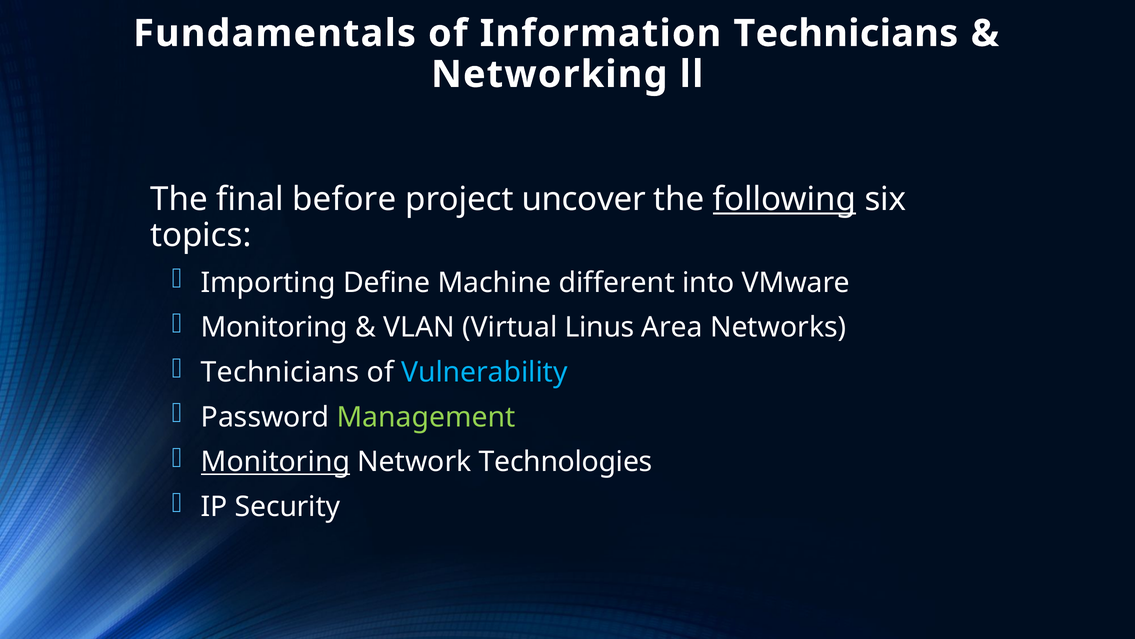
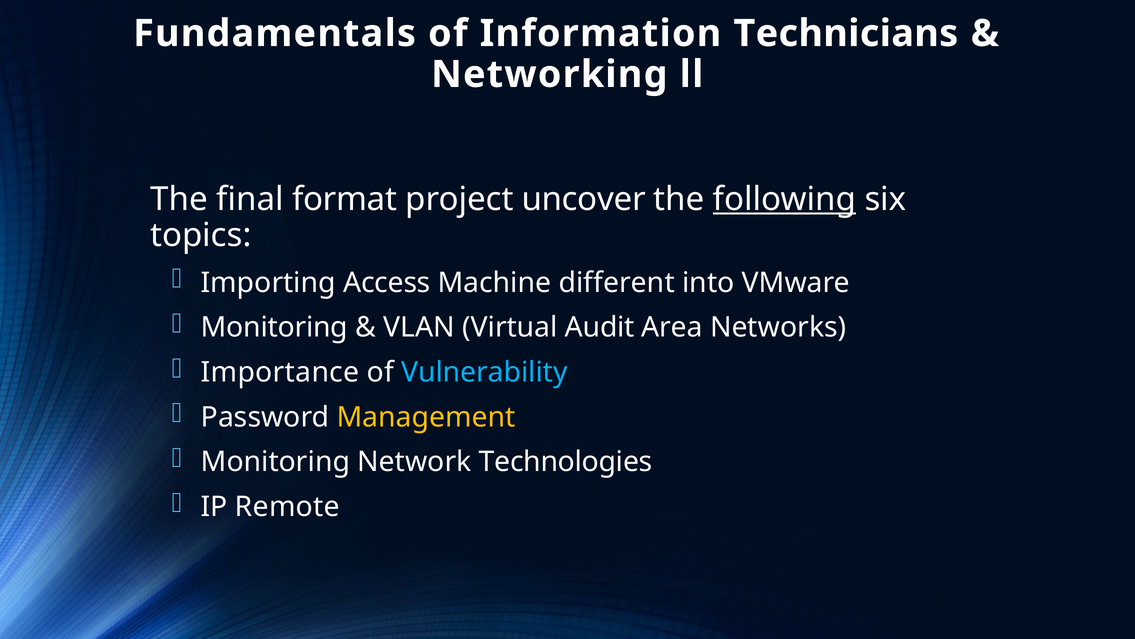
before: before -> format
Define: Define -> Access
Linus: Linus -> Audit
Technicians at (280, 372): Technicians -> Importance
Management colour: light green -> yellow
Monitoring at (275, 462) underline: present -> none
Security: Security -> Remote
